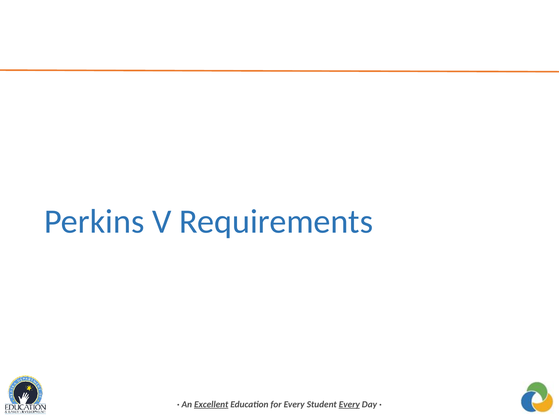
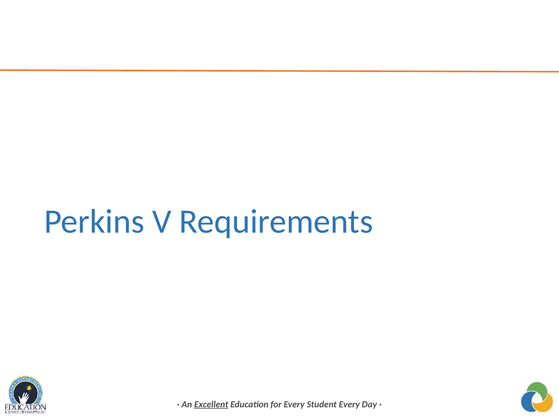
Every at (349, 405) underline: present -> none
